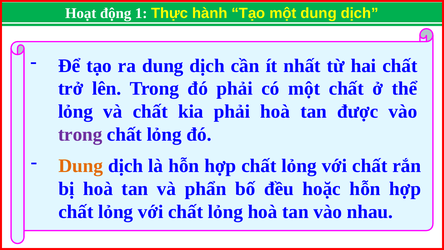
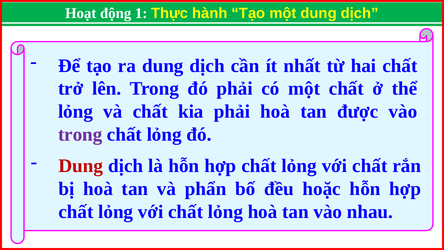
Dung at (81, 166) colour: orange -> red
